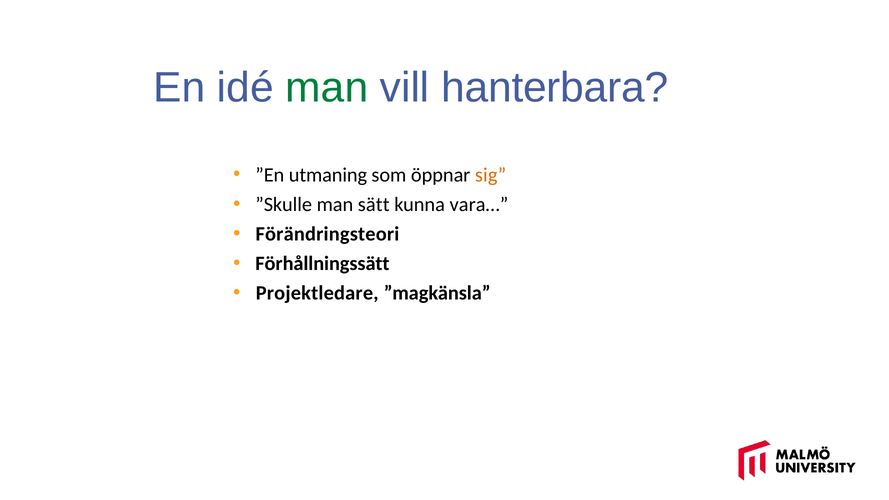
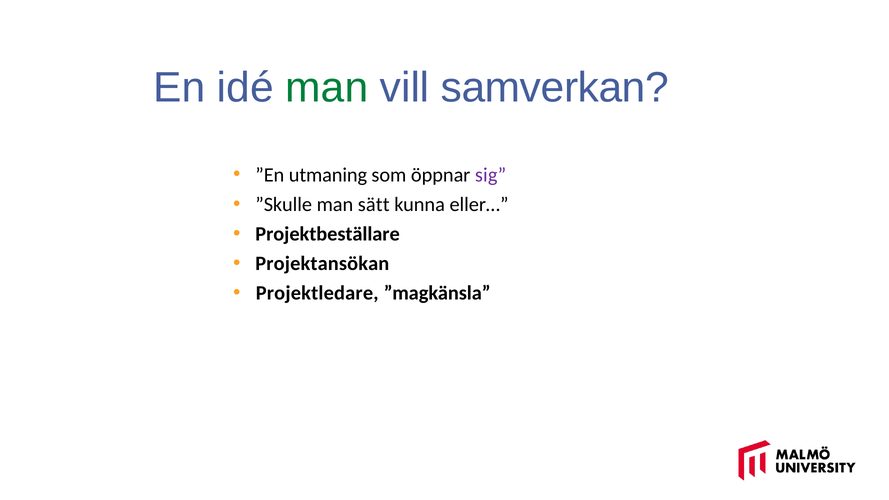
hanterbara: hanterbara -> samverkan
sig colour: orange -> purple
vara…: vara… -> eller…
Förändringsteori: Förändringsteori -> Projektbeställare
Förhållningssätt: Förhållningssätt -> Projektansökan
